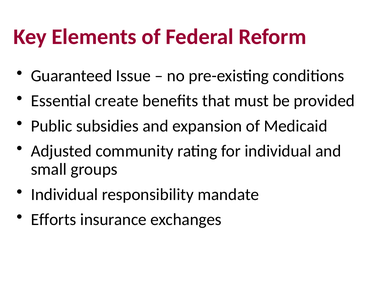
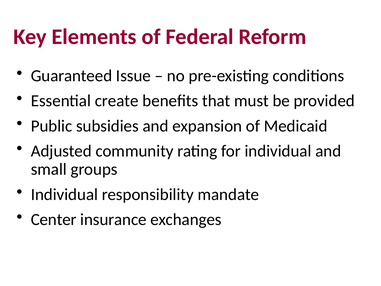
Efforts: Efforts -> Center
